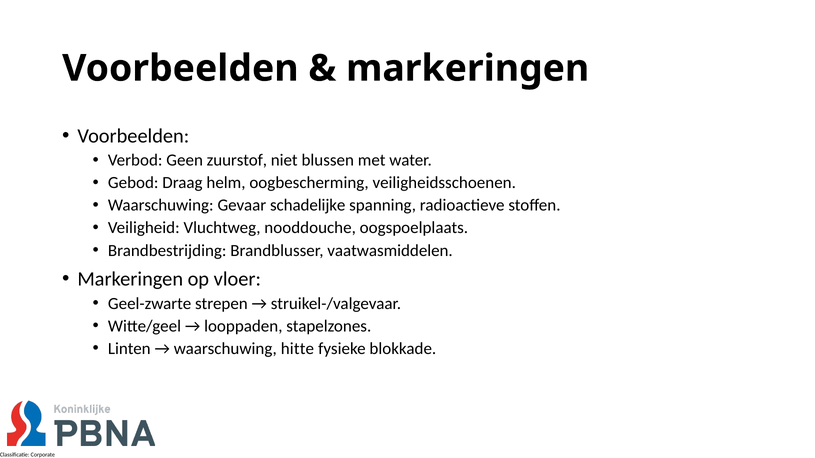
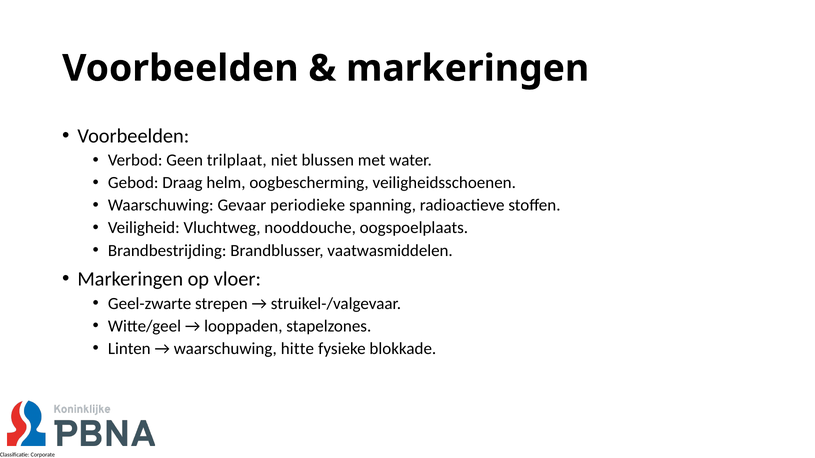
zuurstof: zuurstof -> trilplaat
schadelijke: schadelijke -> periodieke
